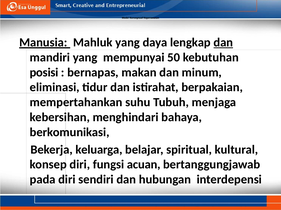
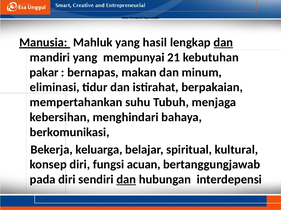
daya: daya -> hasil
50: 50 -> 21
posisi: posisi -> pakar
dan at (126, 180) underline: none -> present
